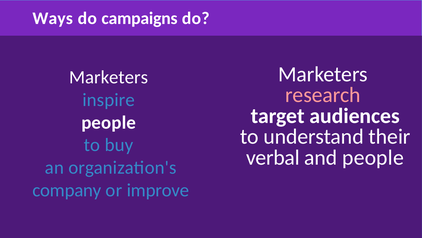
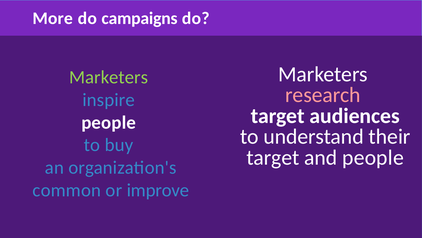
Ways: Ways -> More
Marketers at (109, 77) colour: white -> light green
verbal at (273, 157): verbal -> target
company: company -> common
